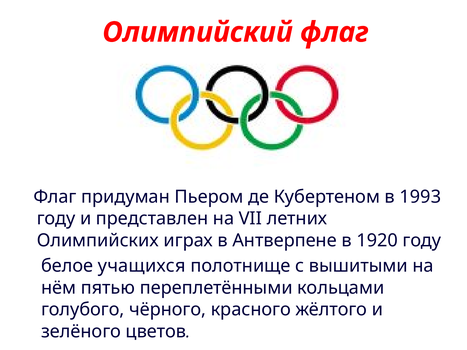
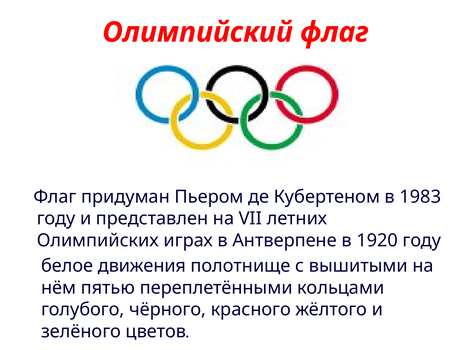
1993: 1993 -> 1983
учащихся: учащихся -> движения
